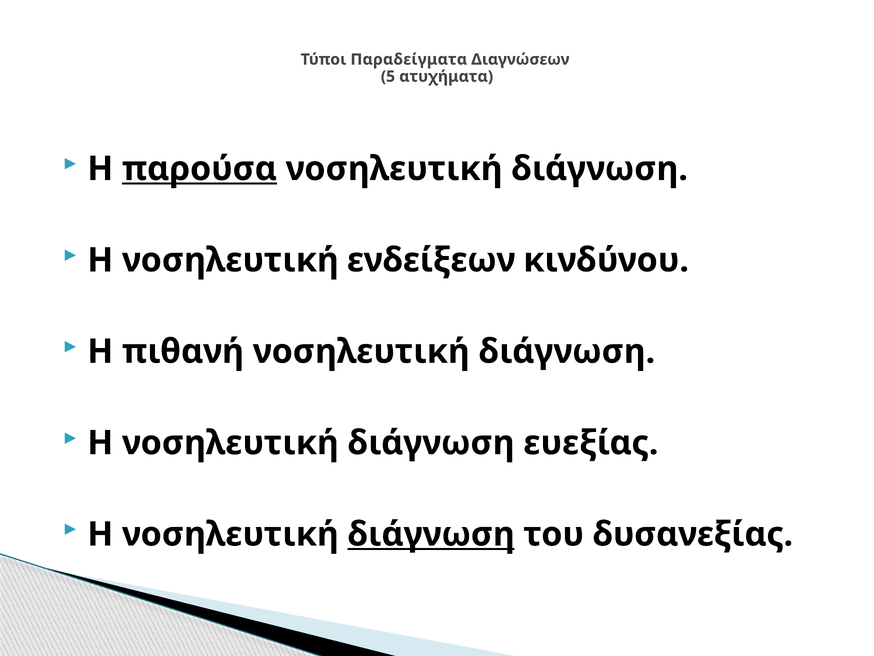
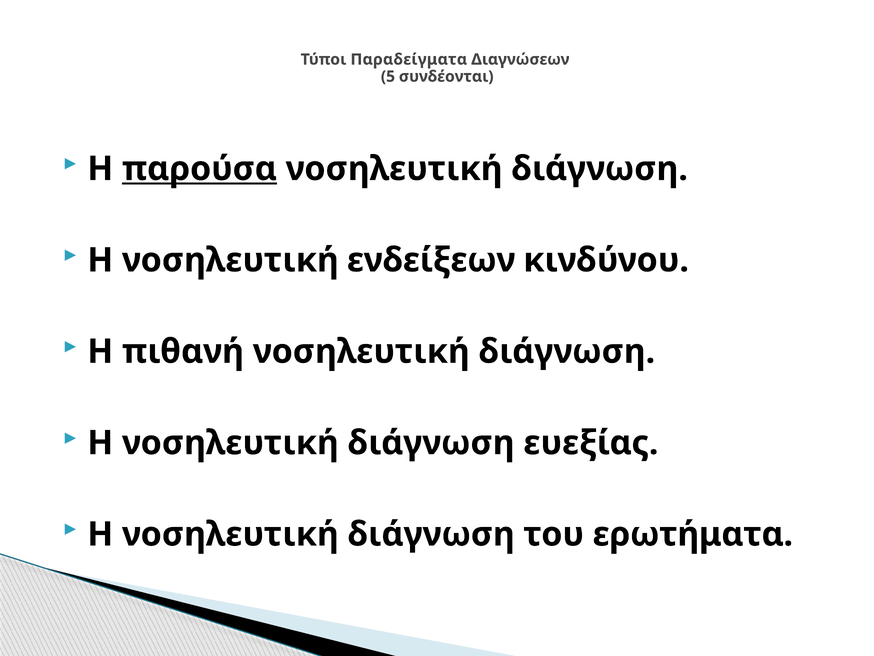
ατυχήματα: ατυχήματα -> συνδέονται
διάγνωση at (431, 534) underline: present -> none
δυσανεξίας: δυσανεξίας -> ερωτήματα
